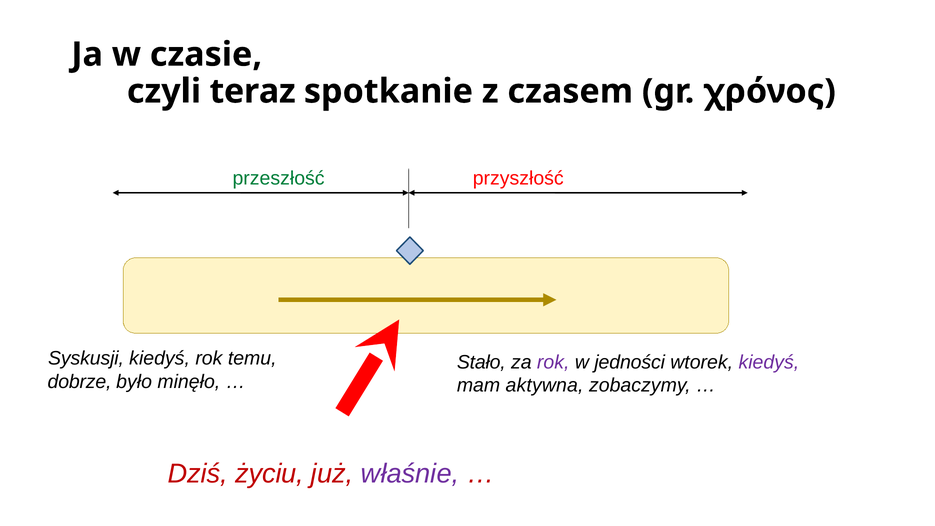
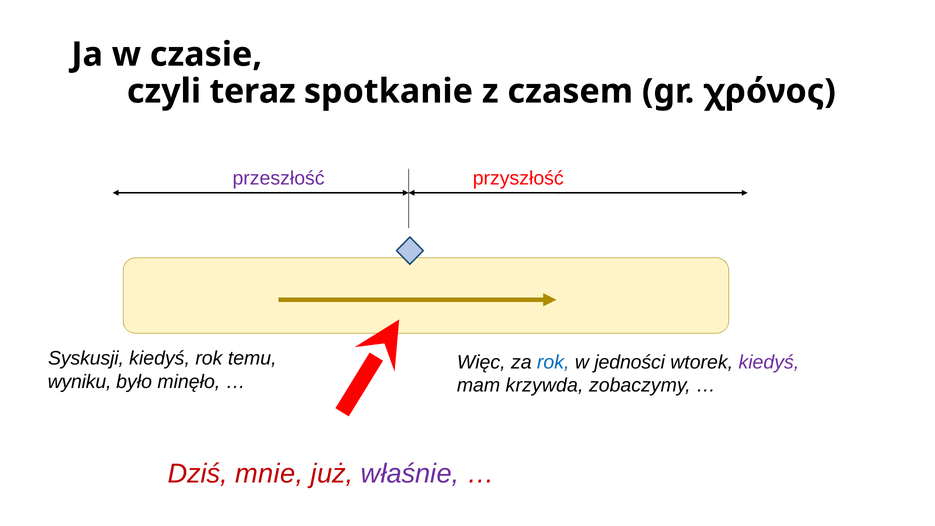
przeszłość colour: green -> purple
Stało: Stało -> Więc
rok at (553, 362) colour: purple -> blue
dobrze: dobrze -> wyniku
aktywna: aktywna -> krzywda
życiu: życiu -> mnie
